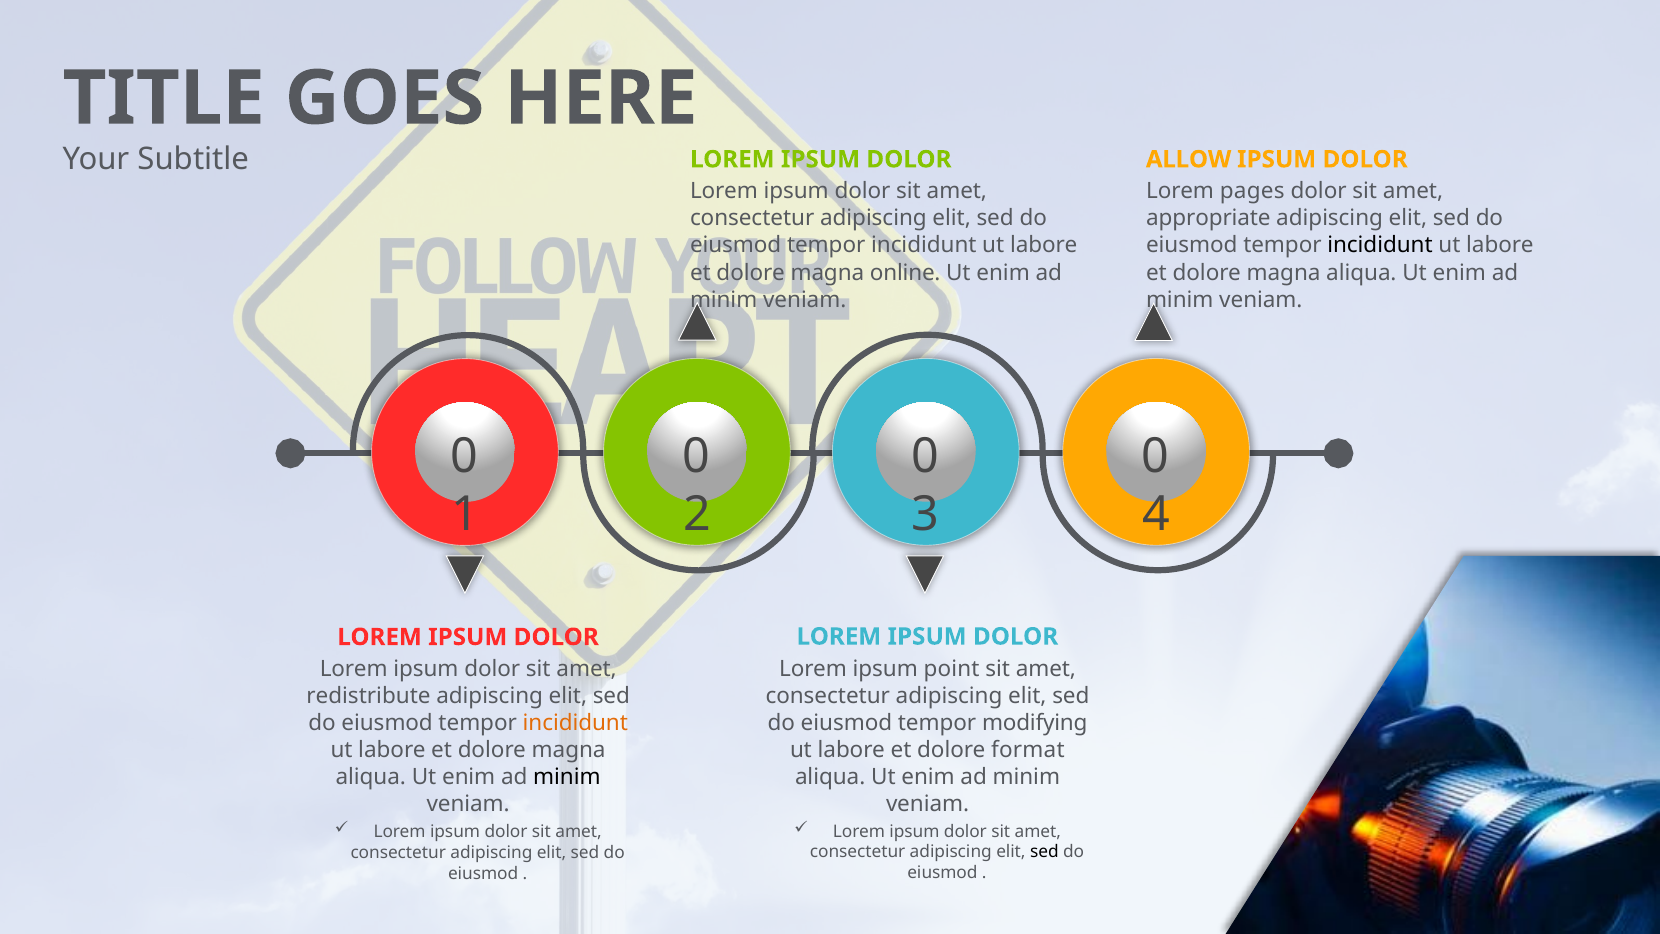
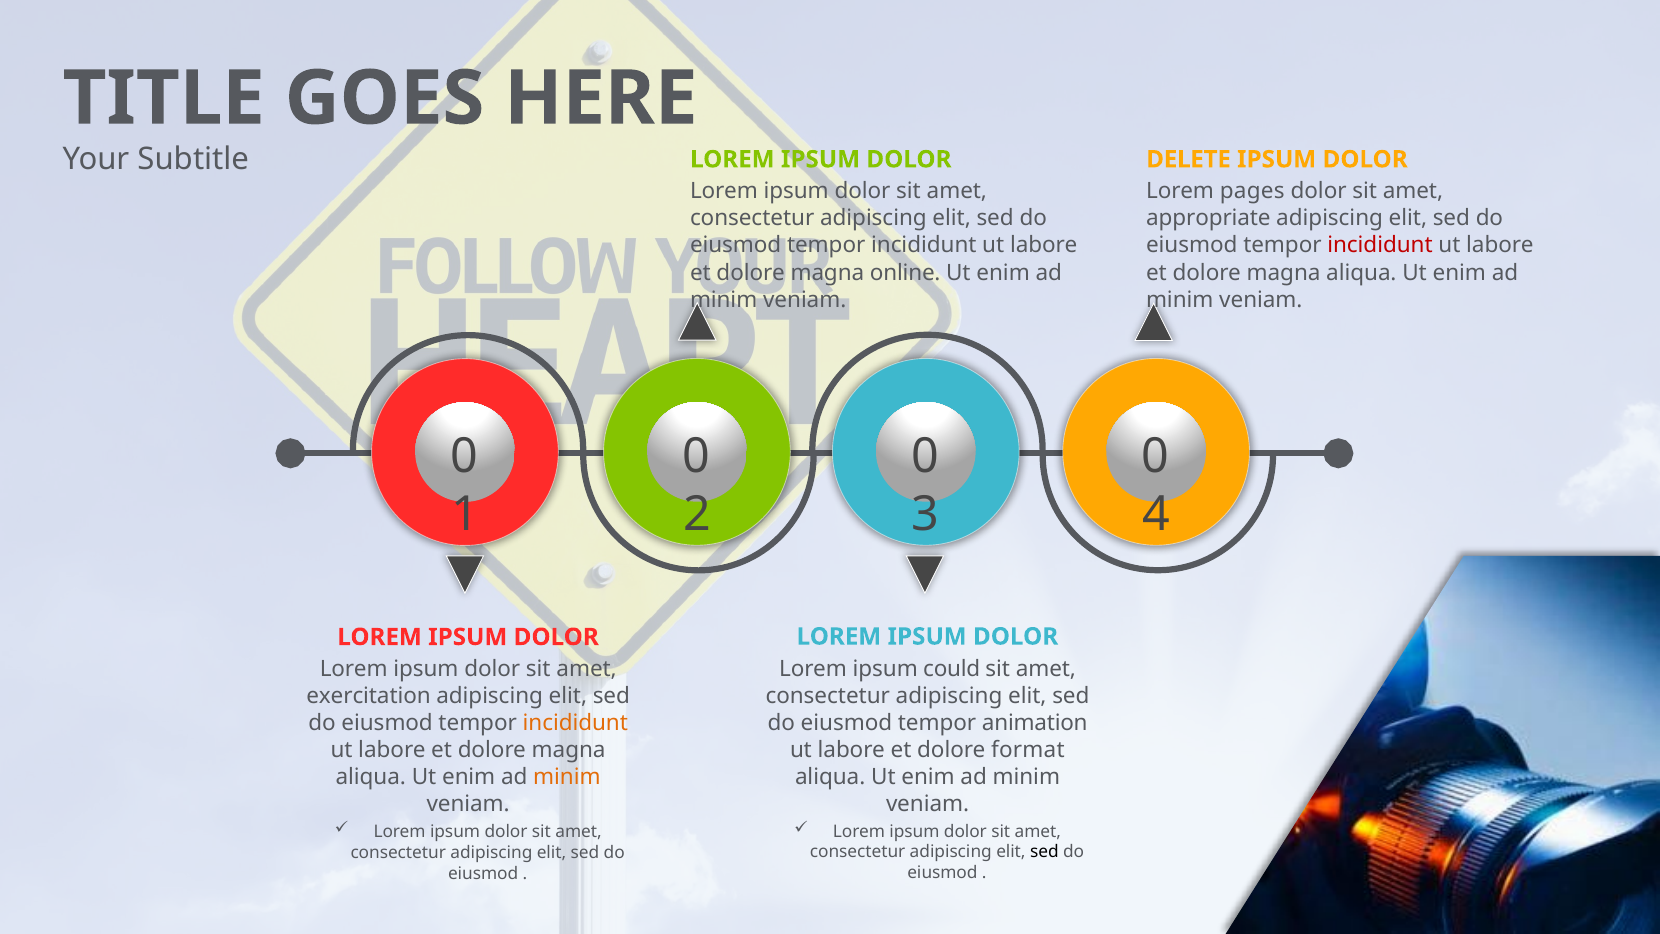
ALLOW: ALLOW -> DELETE
incididunt at (1380, 245) colour: black -> red
point: point -> could
redistribute: redistribute -> exercitation
modifying: modifying -> animation
minim at (567, 777) colour: black -> orange
